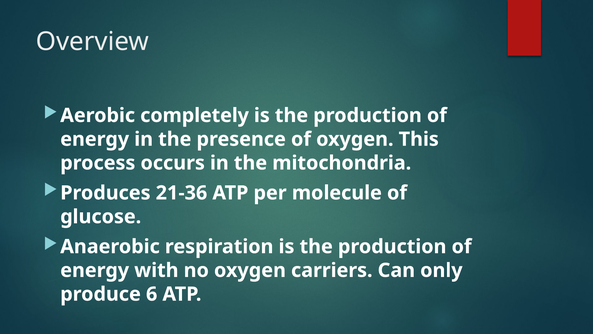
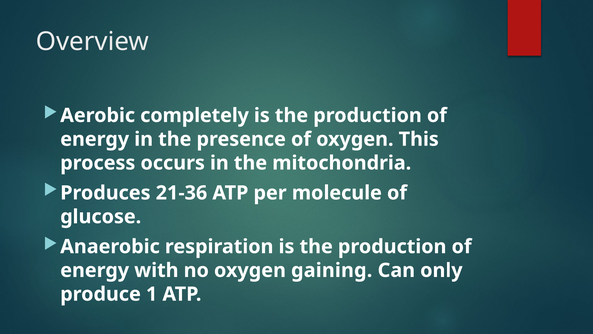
carriers: carriers -> gaining
6: 6 -> 1
